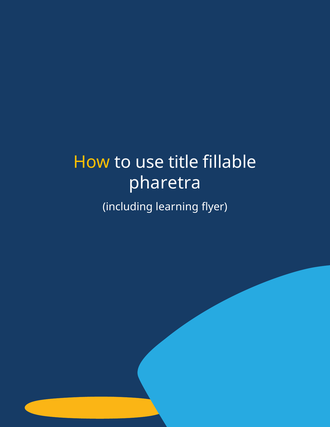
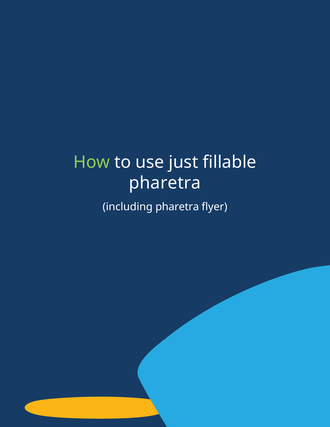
How colour: yellow -> light green
title: title -> just
including learning: learning -> pharetra
